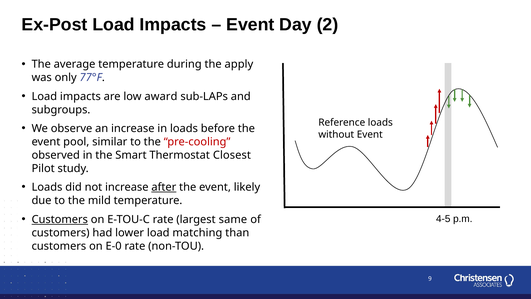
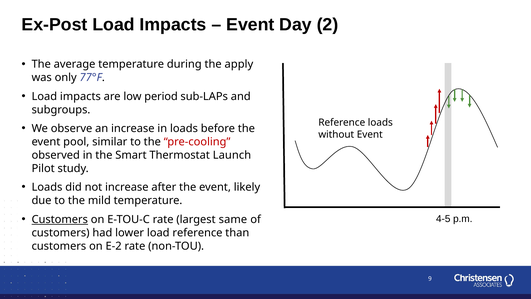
award: award -> period
Closest: Closest -> Launch
after underline: present -> none
load matching: matching -> reference
E-0: E-0 -> E-2
